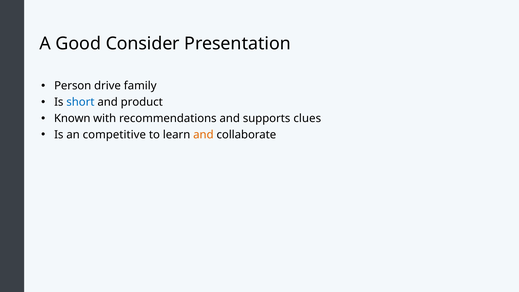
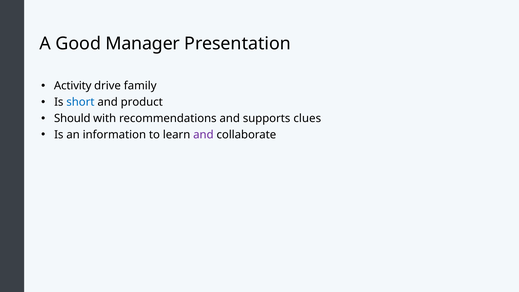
Consider: Consider -> Manager
Person: Person -> Activity
Known: Known -> Should
competitive: competitive -> information
and at (203, 135) colour: orange -> purple
